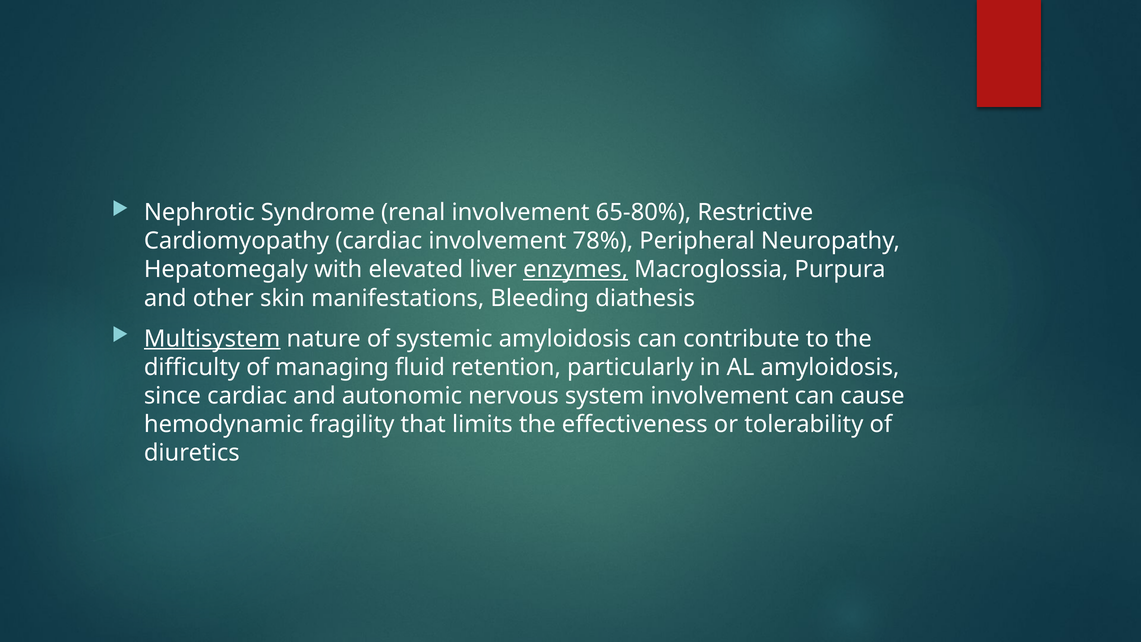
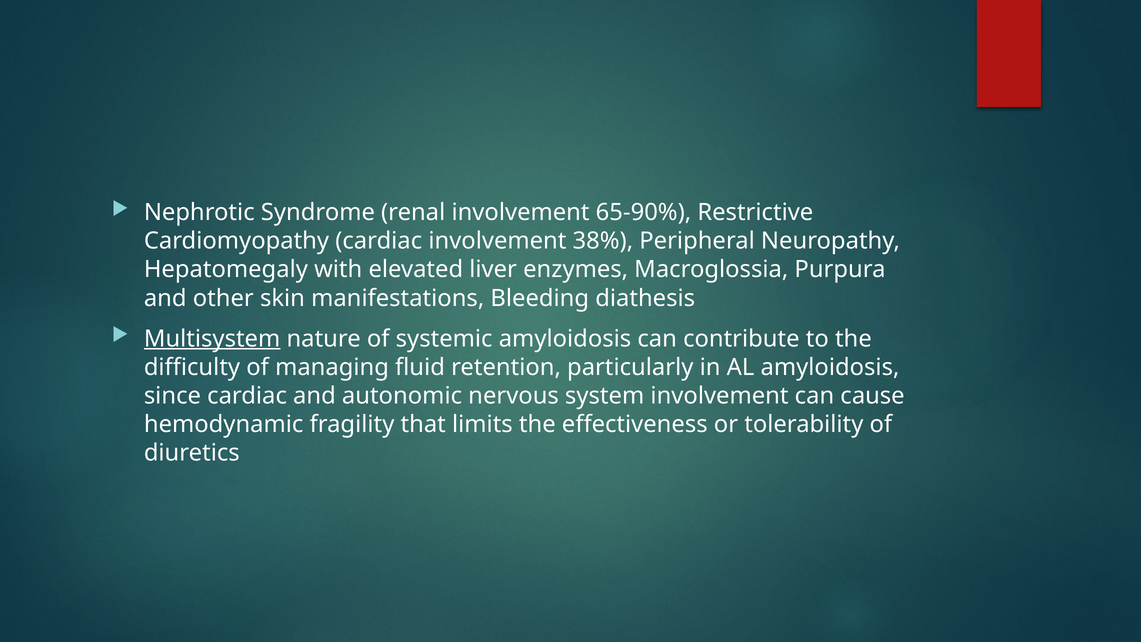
65-80%: 65-80% -> 65-90%
78%: 78% -> 38%
enzymes underline: present -> none
